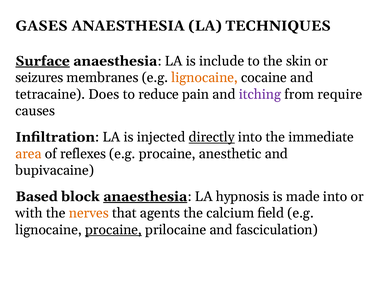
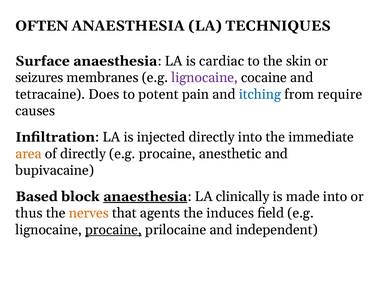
GASES: GASES -> OFTEN
Surface underline: present -> none
include: include -> cardiac
lignocaine at (205, 78) colour: orange -> purple
reduce: reduce -> potent
itching colour: purple -> blue
directly at (212, 137) underline: present -> none
of reflexes: reflexes -> directly
hypnosis: hypnosis -> clinically
with: with -> thus
calcium: calcium -> induces
fasciculation: fasciculation -> independent
